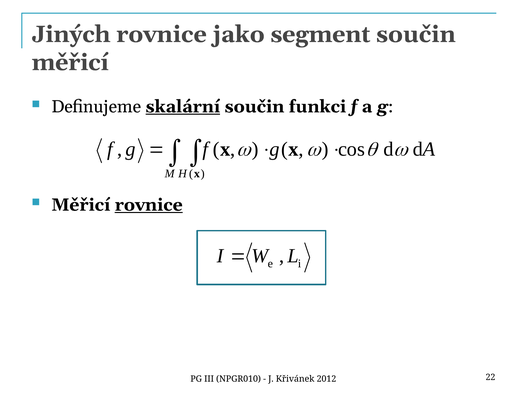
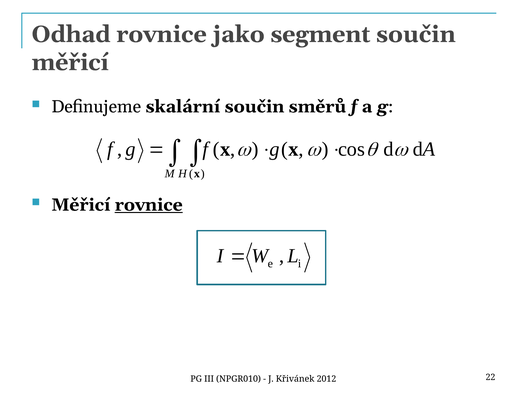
Jiných: Jiných -> Odhad
skalární underline: present -> none
funkci: funkci -> směrů
